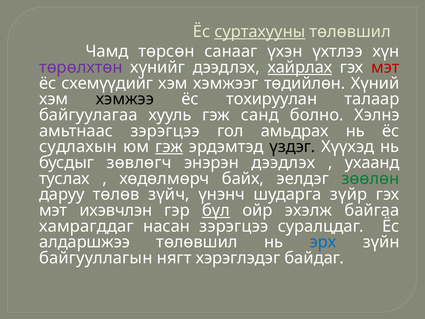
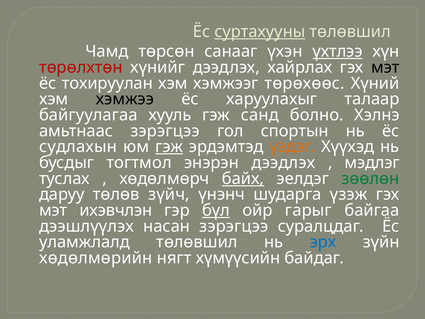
үхтлээ underline: none -> present
төрөлхтөн colour: purple -> red
хайрлах underline: present -> none
мэт at (385, 67) colour: red -> black
схемүүдийг: схемүүдийг -> тохируулан
төдийлөн: төдийлөн -> төрөхөөс
тохируулан: тохируулан -> харуулахыг
амьдрах: амьдрах -> спортын
үздэг colour: black -> orange
зөвлөгч: зөвлөгч -> тогтмол
ухаанд: ухаанд -> мэдлэг
байх underline: none -> present
зүйр: зүйр -> үзэж
эхэлж: эхэлж -> гарыг
хамрагддаг: хамрагддаг -> дээшлүүлэх
алдаршжээ: алдаршжээ -> уламжлалд
байгууллагын: байгууллагын -> хөдөлмөрийн
хэрэглэдэг: хэрэглэдэг -> хүмүүсийн
